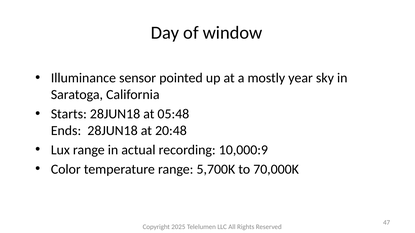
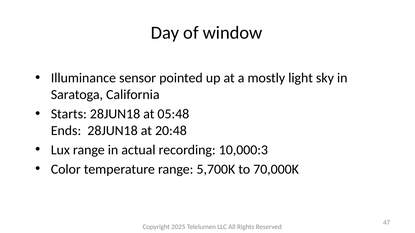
year: year -> light
10,000:9: 10,000:9 -> 10,000:3
